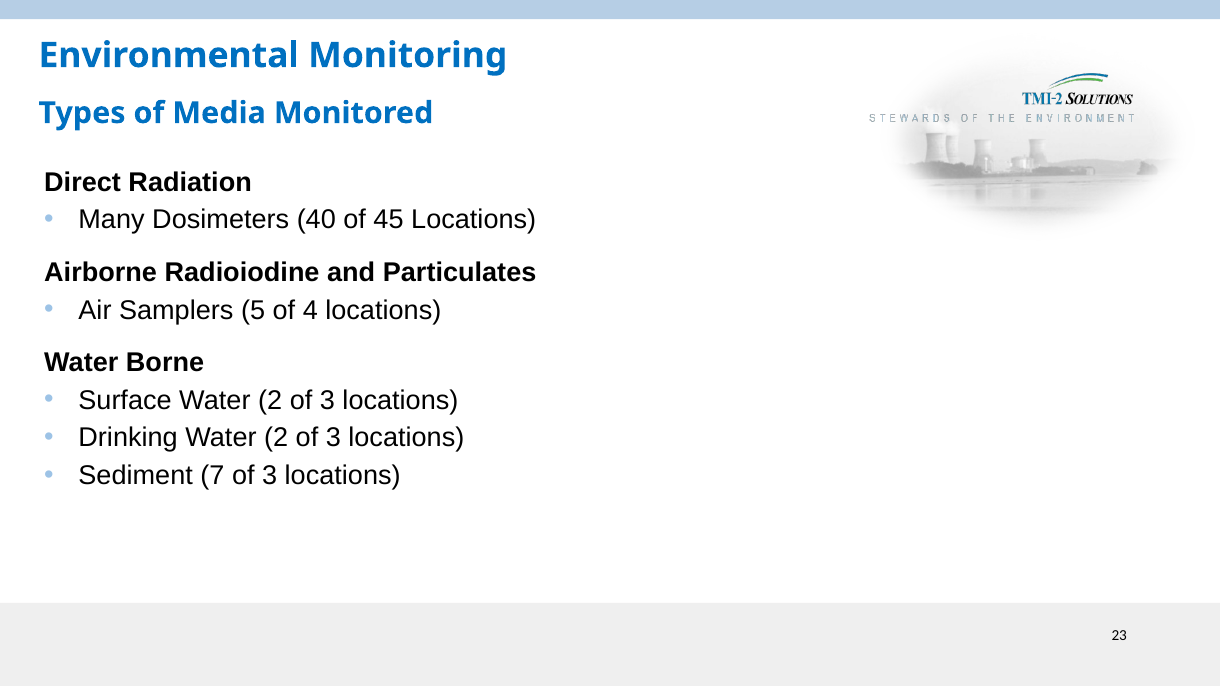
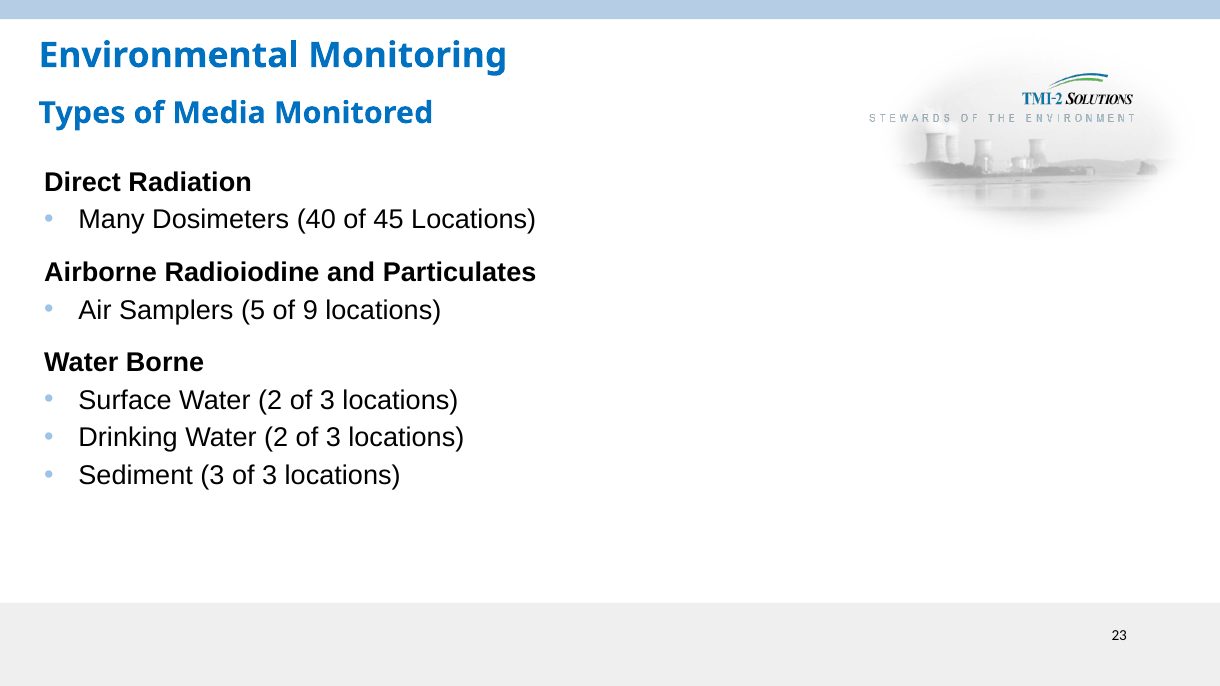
4: 4 -> 9
Sediment 7: 7 -> 3
